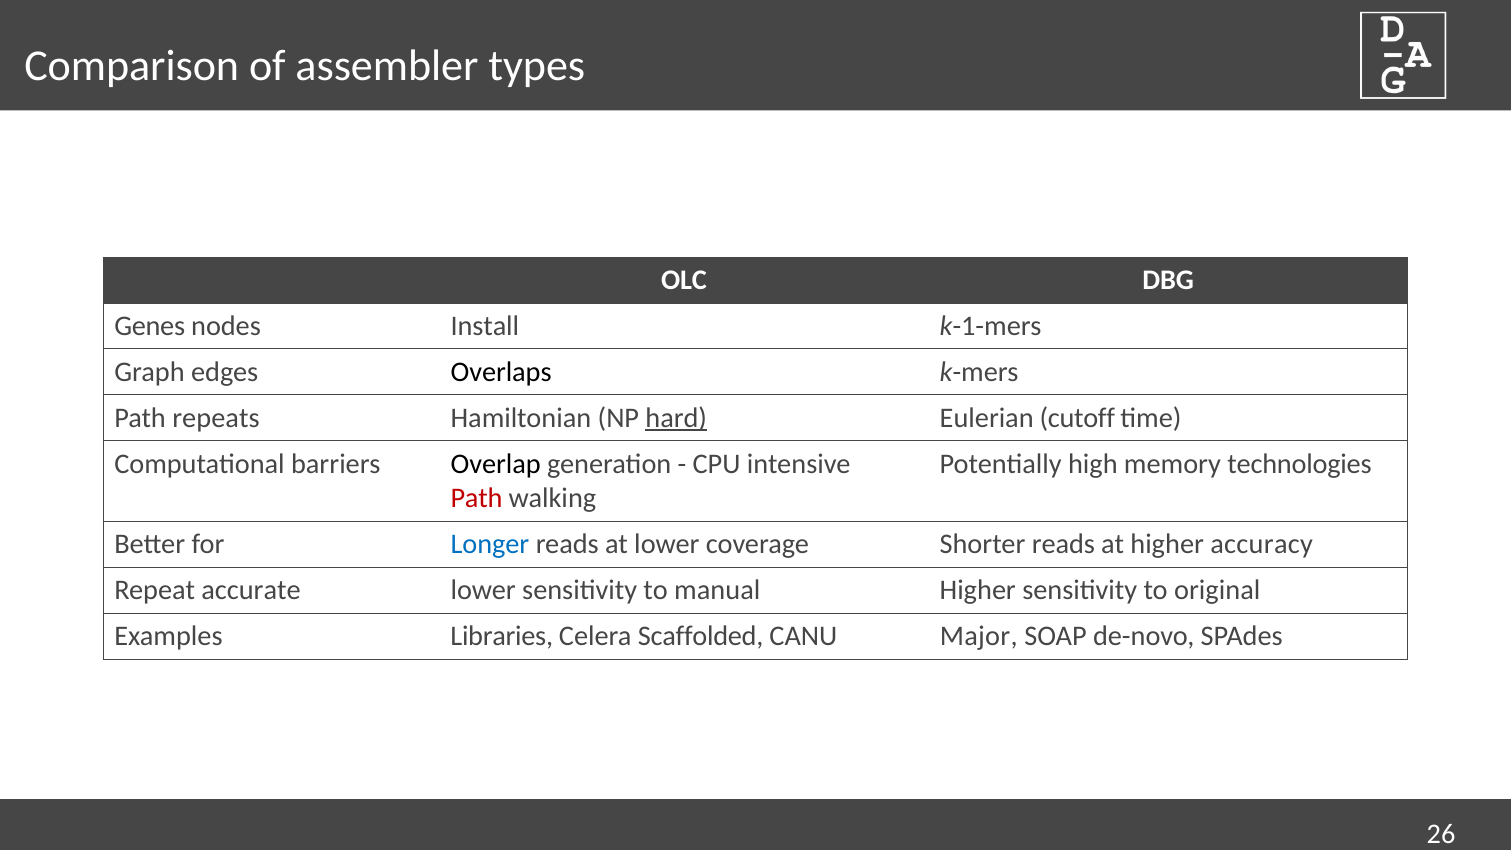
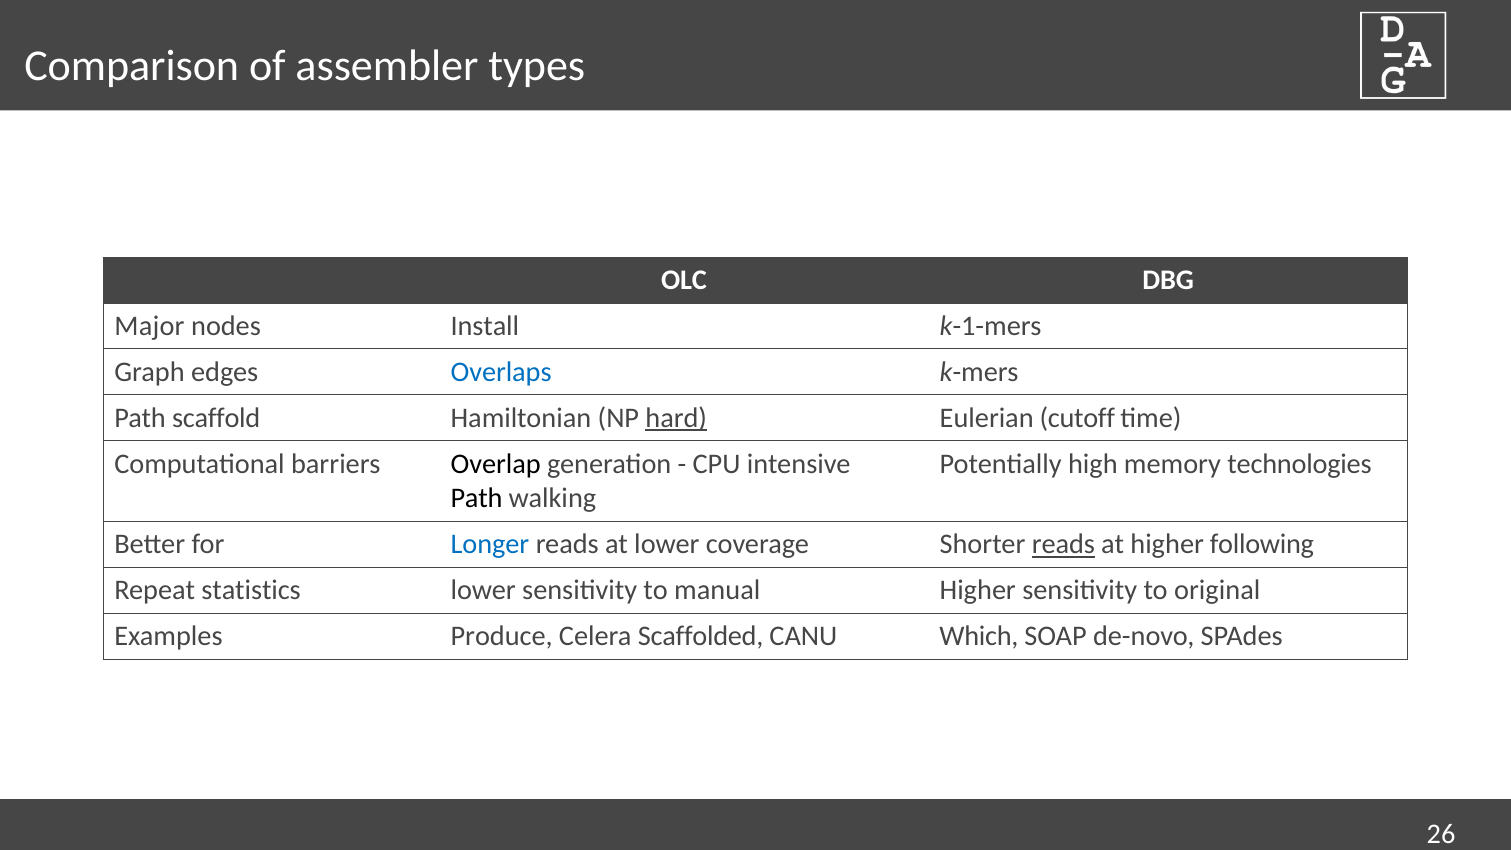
Genes: Genes -> Major
Overlaps colour: black -> blue
repeats: repeats -> scaffold
Path at (476, 499) colour: red -> black
reads at (1063, 545) underline: none -> present
accuracy: accuracy -> following
accurate: accurate -> statistics
Libraries: Libraries -> Produce
Major: Major -> Which
